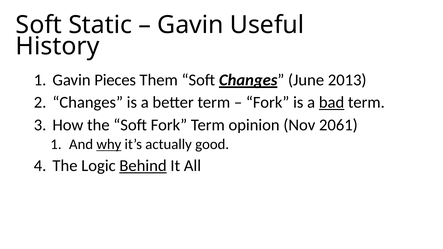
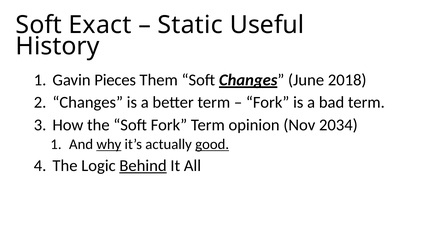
Static: Static -> Exact
Gavin at (190, 25): Gavin -> Static
2013: 2013 -> 2018
bad underline: present -> none
2061: 2061 -> 2034
good underline: none -> present
